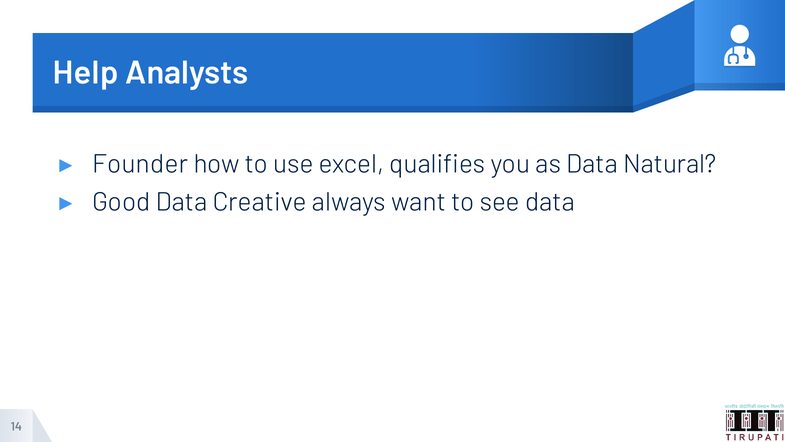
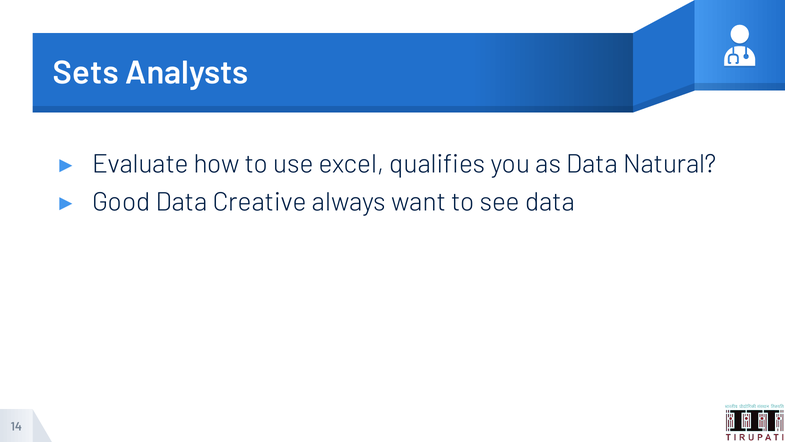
Help: Help -> Sets
Founder: Founder -> Evaluate
